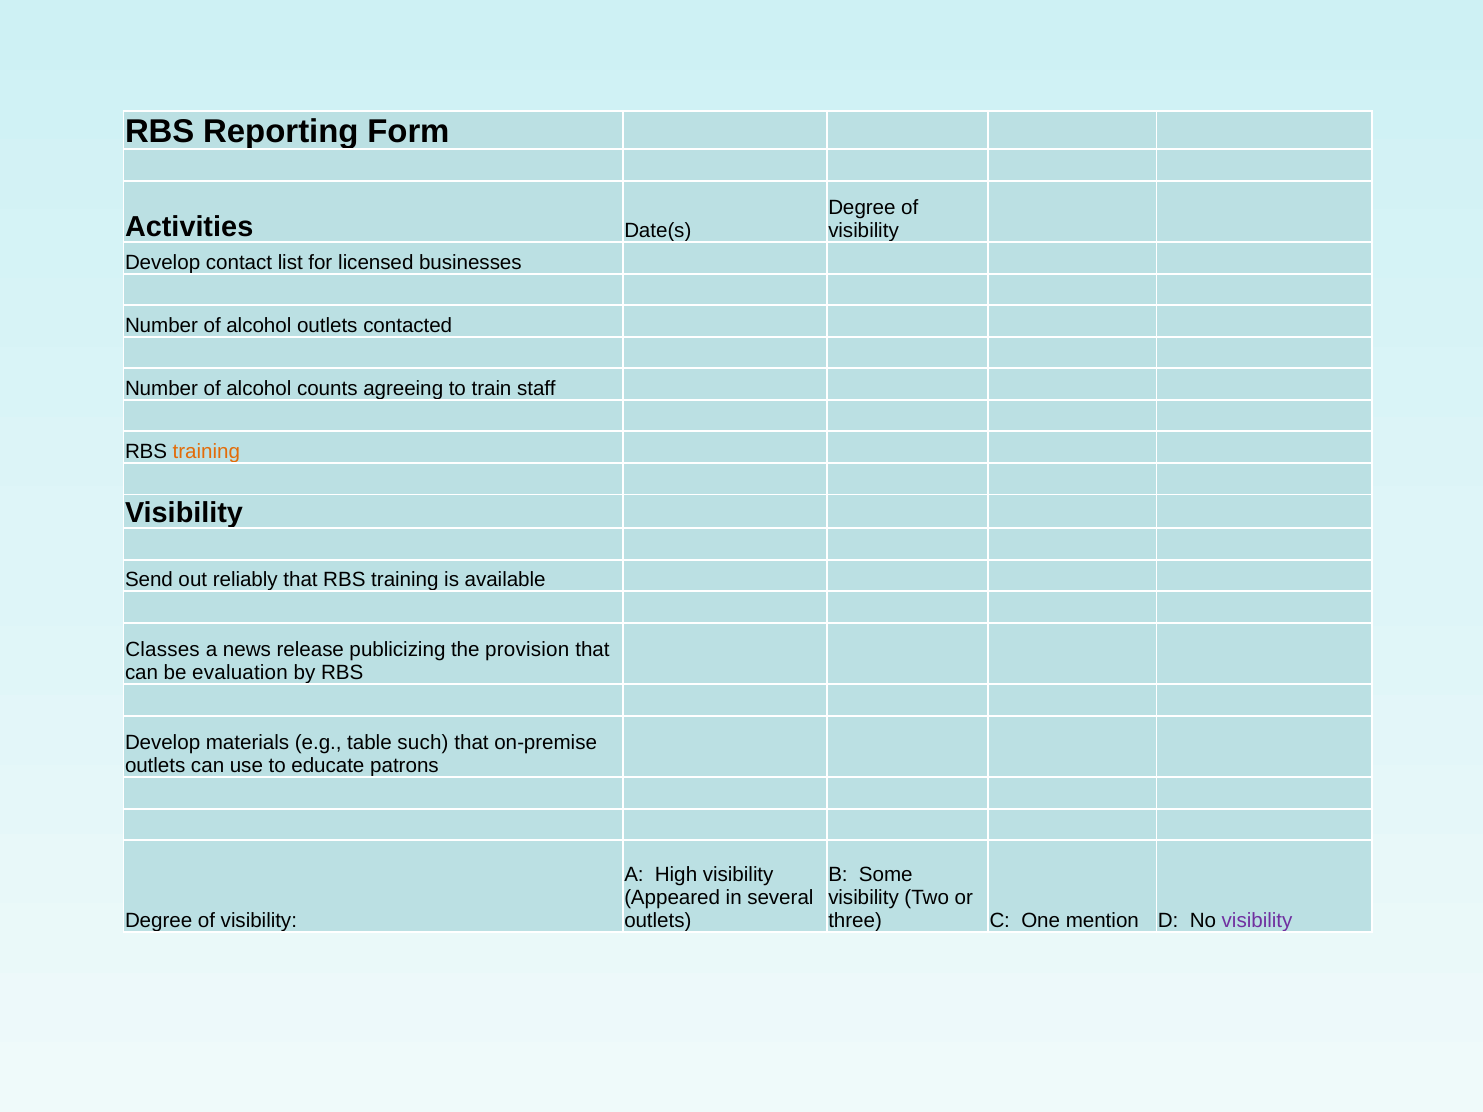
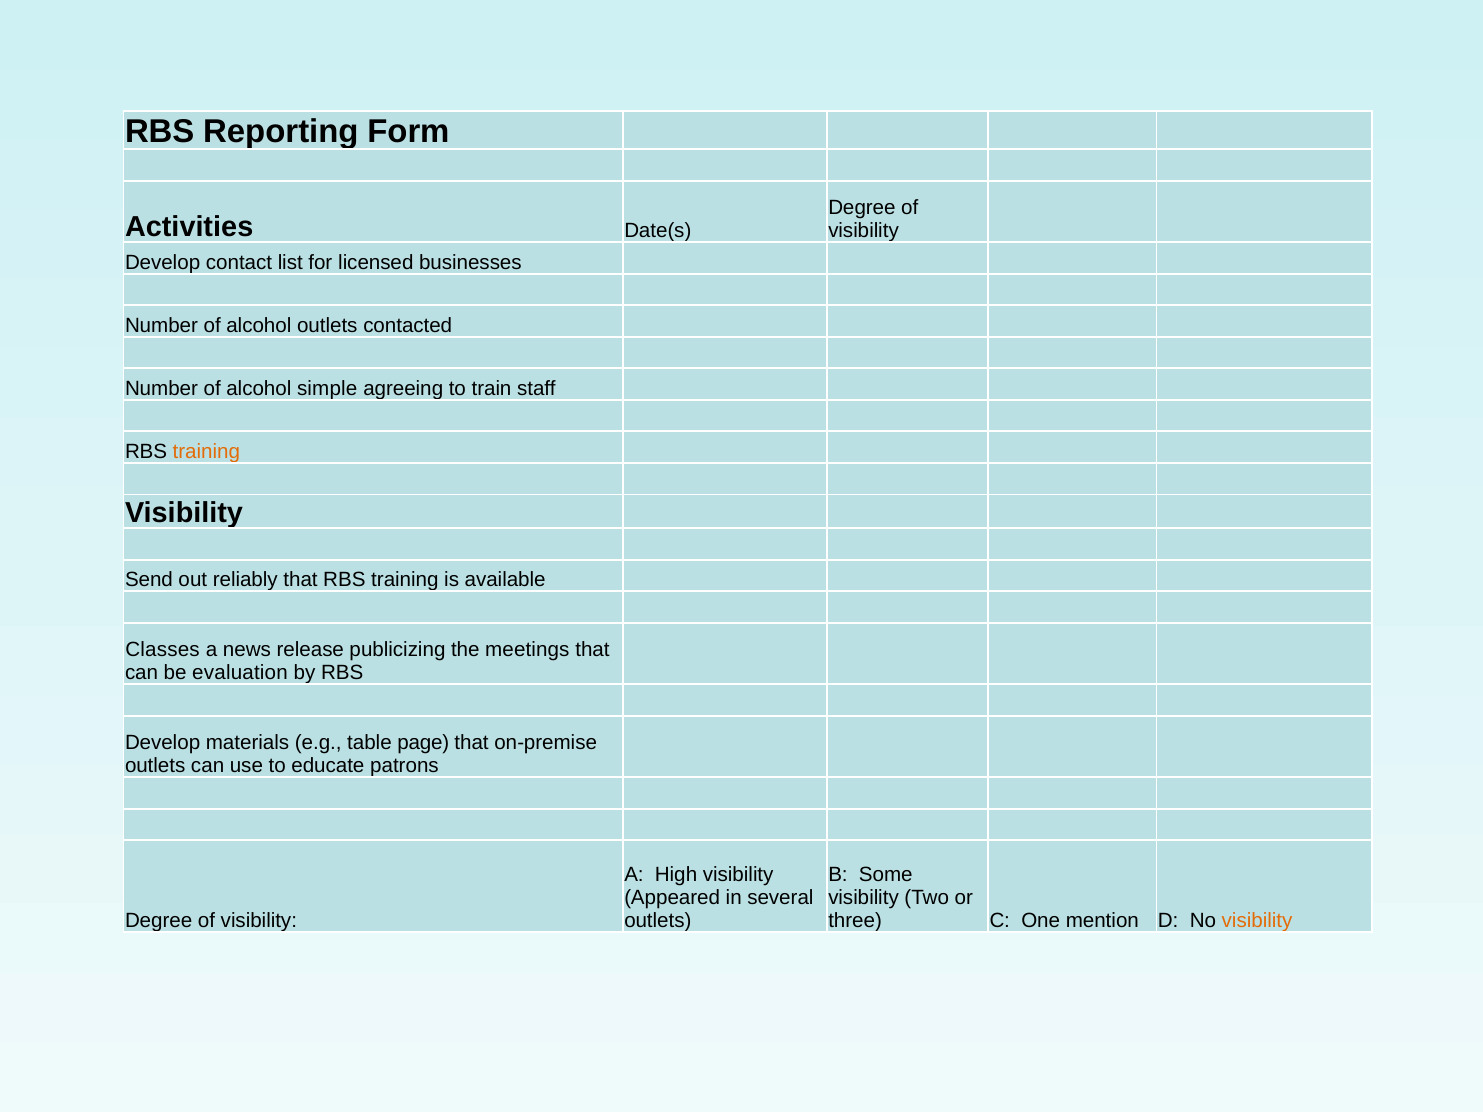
counts: counts -> simple
provision: provision -> meetings
such: such -> page
visibility at (1257, 921) colour: purple -> orange
